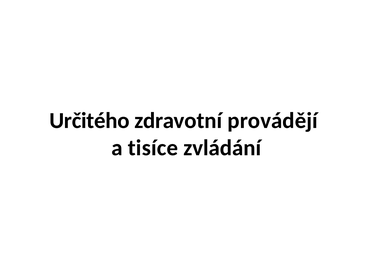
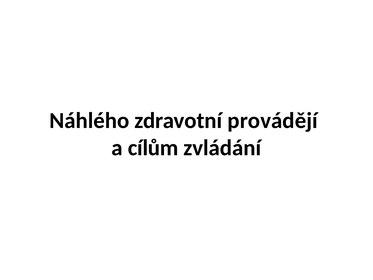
Určitého: Určitého -> Náhlého
tisíce: tisíce -> cílům
